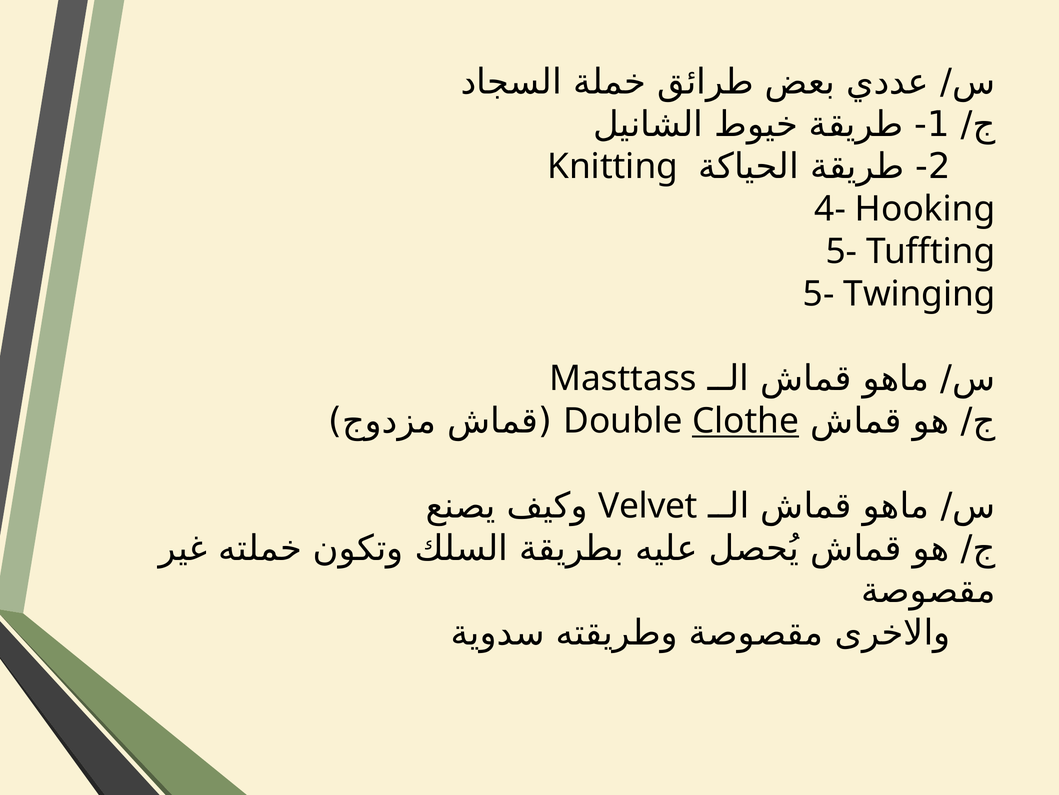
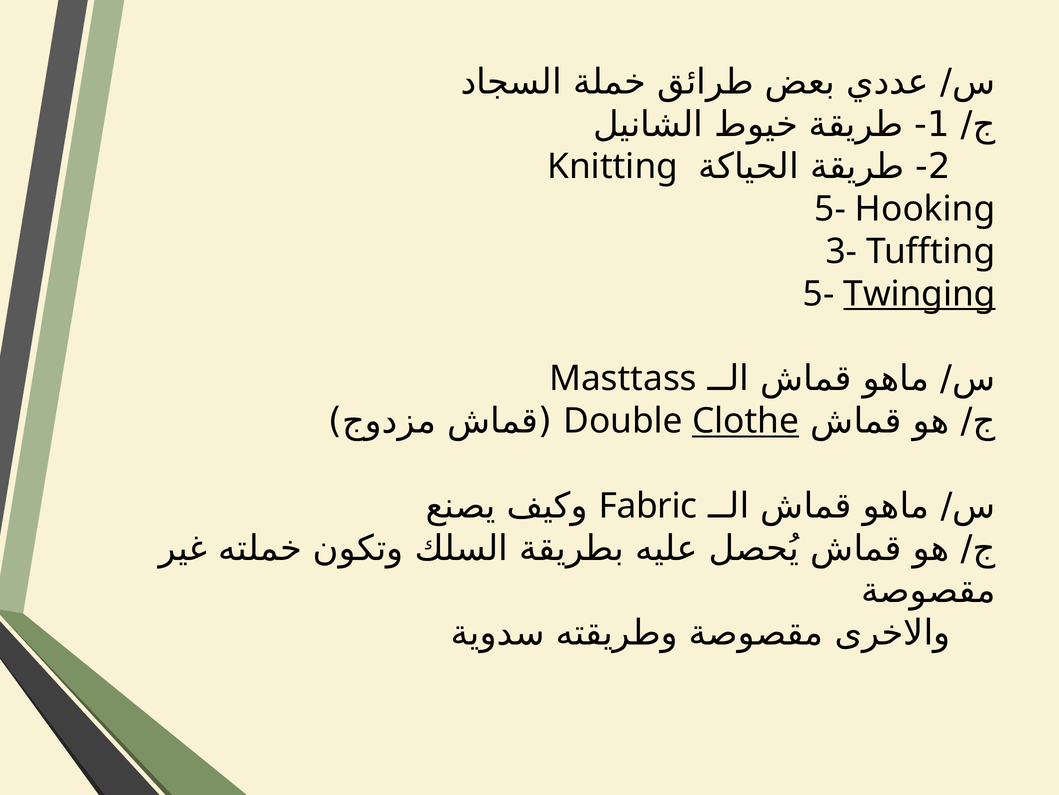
4- at (830, 209): 4- -> 5-
5- at (841, 251): 5- -> 3-
Twinging underline: none -> present
Velvet: Velvet -> Fabric
